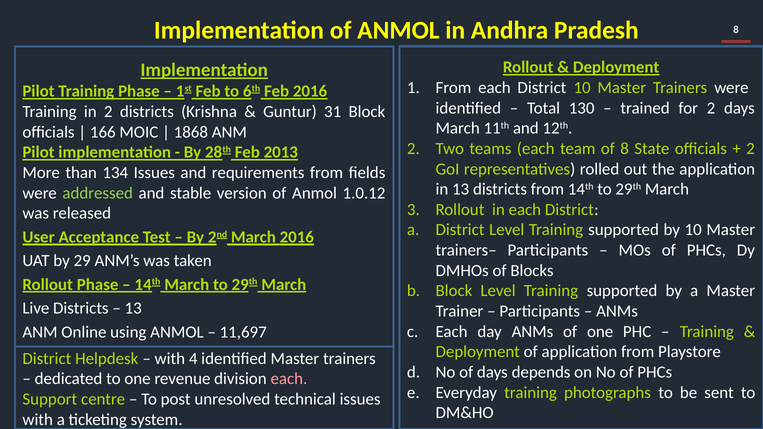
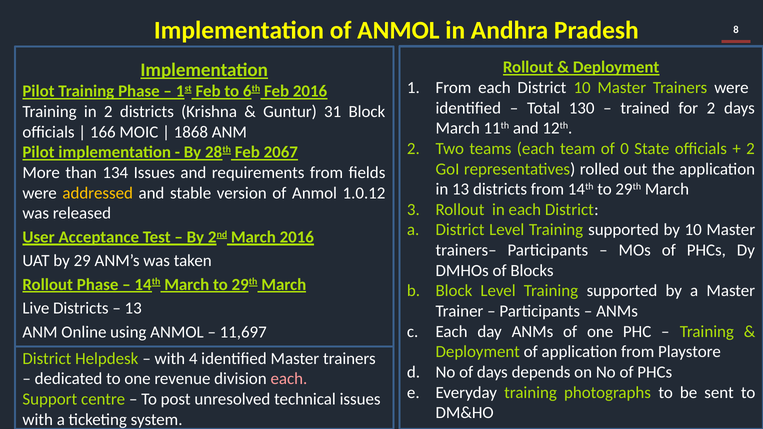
of 8: 8 -> 0
2013: 2013 -> 2067
addressed colour: light green -> yellow
